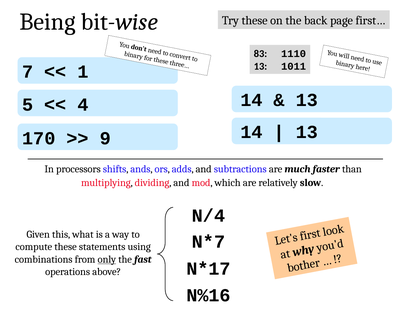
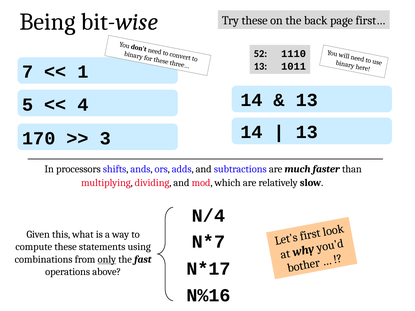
83: 83 -> 52
9: 9 -> 3
